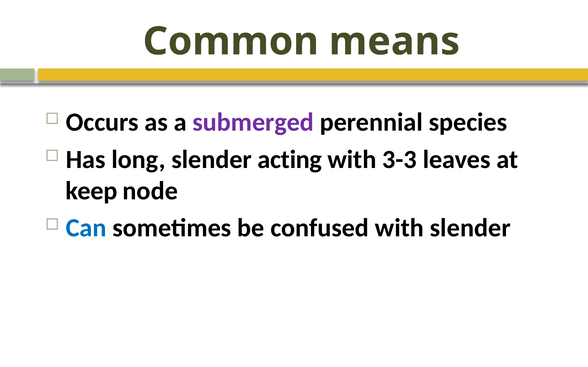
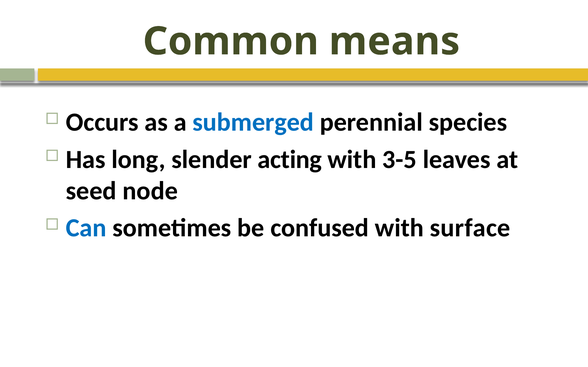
submerged colour: purple -> blue
3-3: 3-3 -> 3-5
keep: keep -> seed
with slender: slender -> surface
